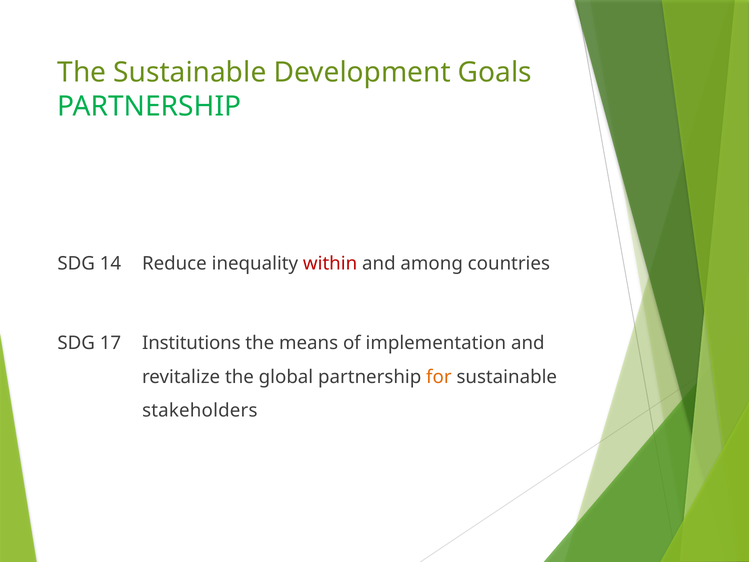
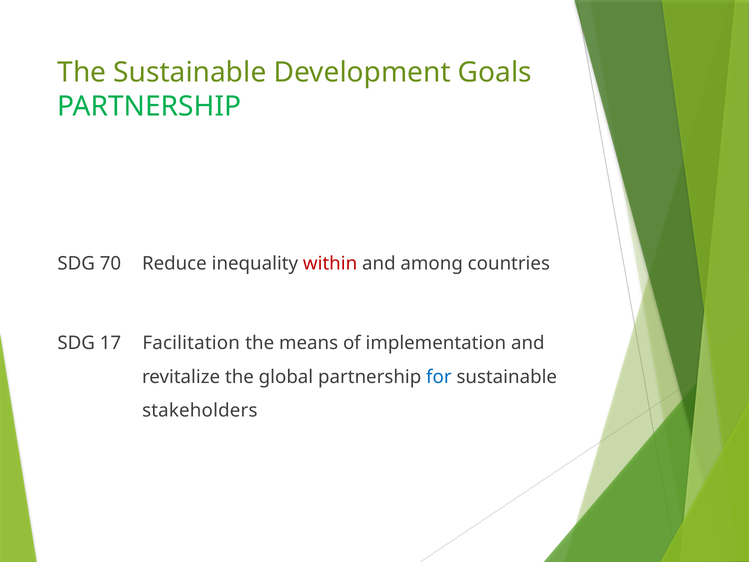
14: 14 -> 70
Institutions: Institutions -> Facilitation
for colour: orange -> blue
